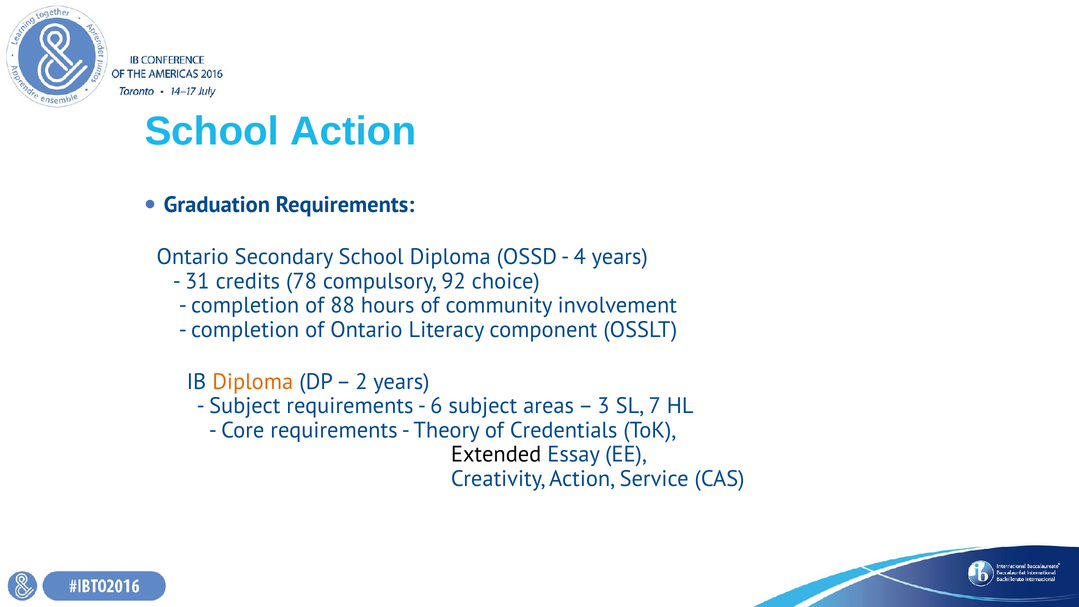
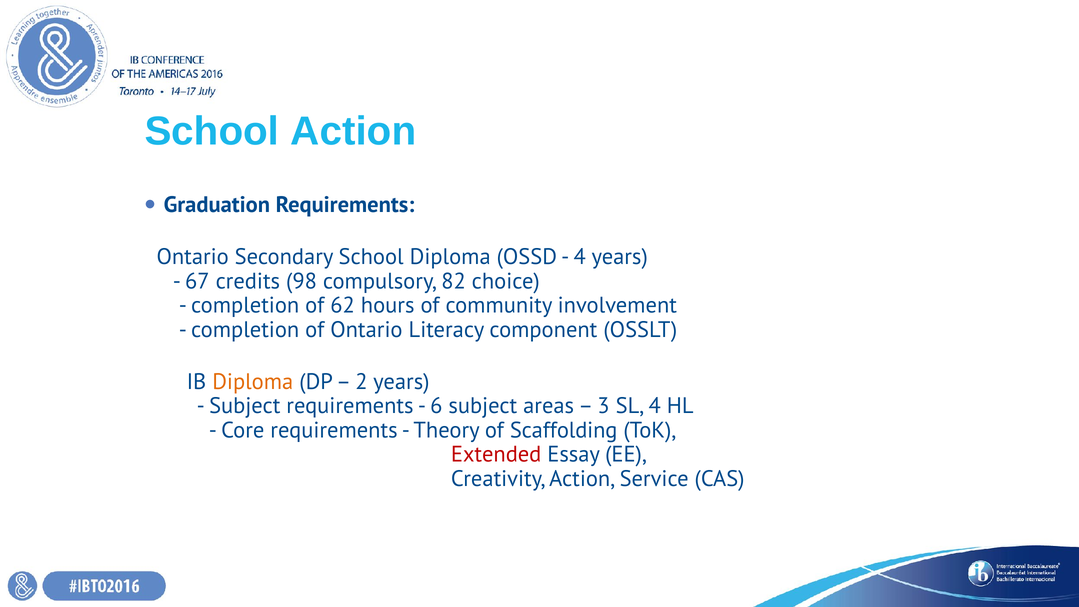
31: 31 -> 67
78: 78 -> 98
92: 92 -> 82
88: 88 -> 62
SL 7: 7 -> 4
Credentials: Credentials -> Scaffolding
Extended colour: black -> red
